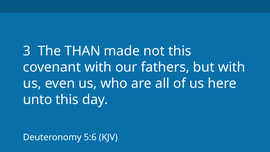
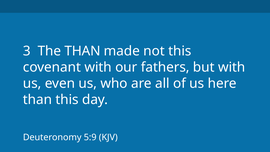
unto at (38, 100): unto -> than
5:6: 5:6 -> 5:9
